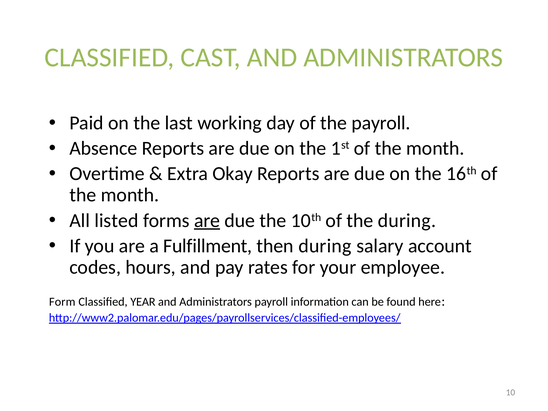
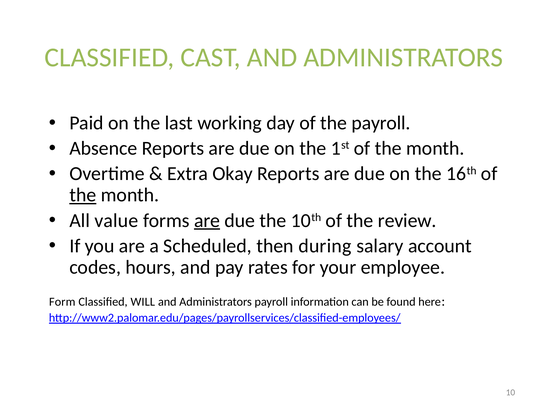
the at (83, 195) underline: none -> present
listed: listed -> value
the during: during -> review
Fulfillment: Fulfillment -> Scheduled
YEAR: YEAR -> WILL
